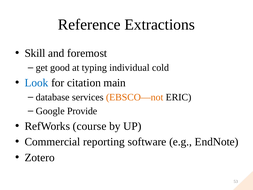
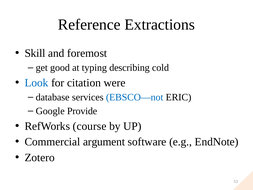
individual: individual -> describing
main: main -> were
EBSCO—not colour: orange -> blue
reporting: reporting -> argument
